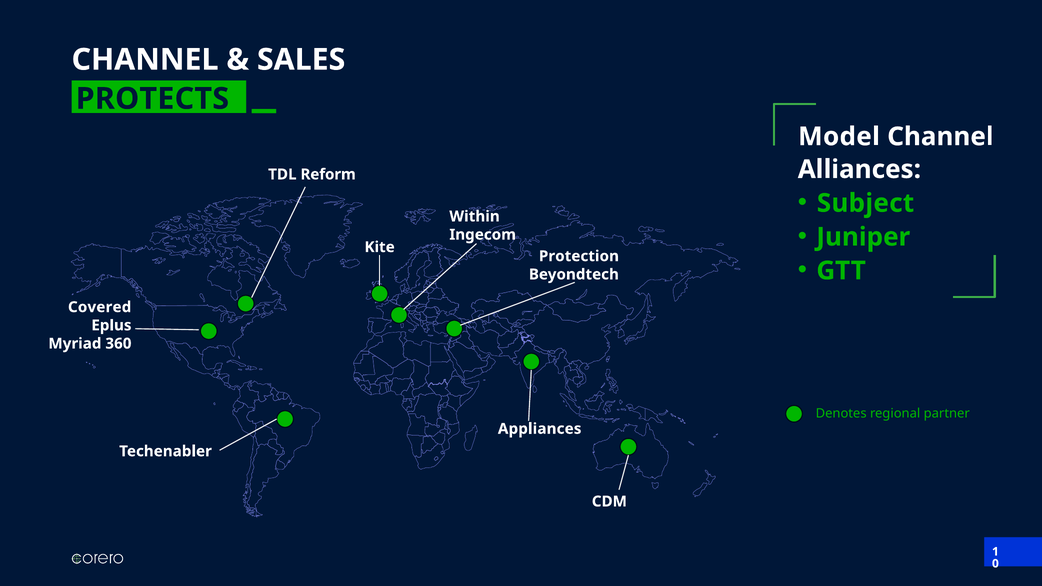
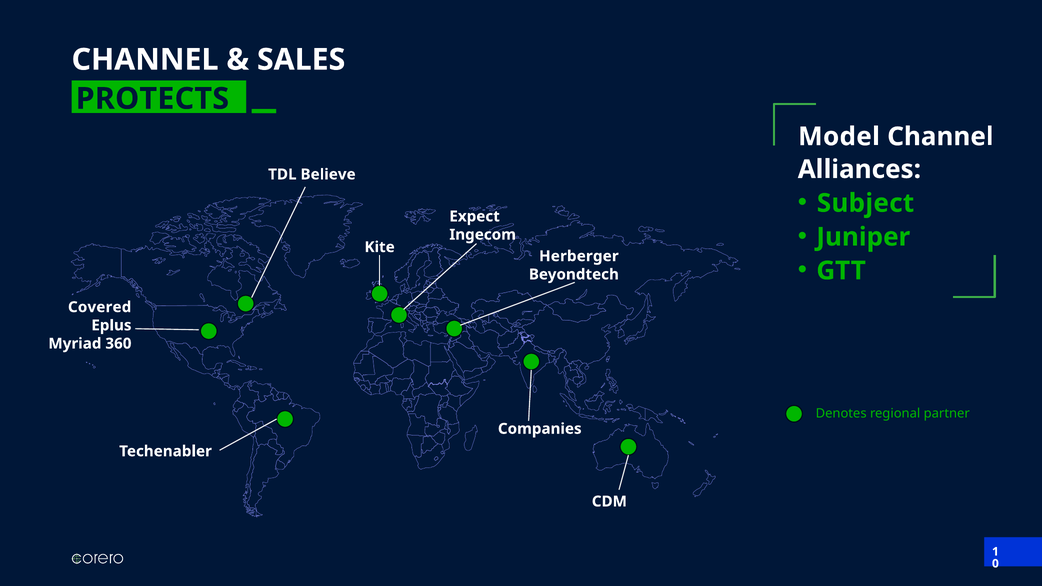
Reform: Reform -> Believe
Within: Within -> Expect
Protection: Protection -> Herberger
Appliances: Appliances -> Companies
